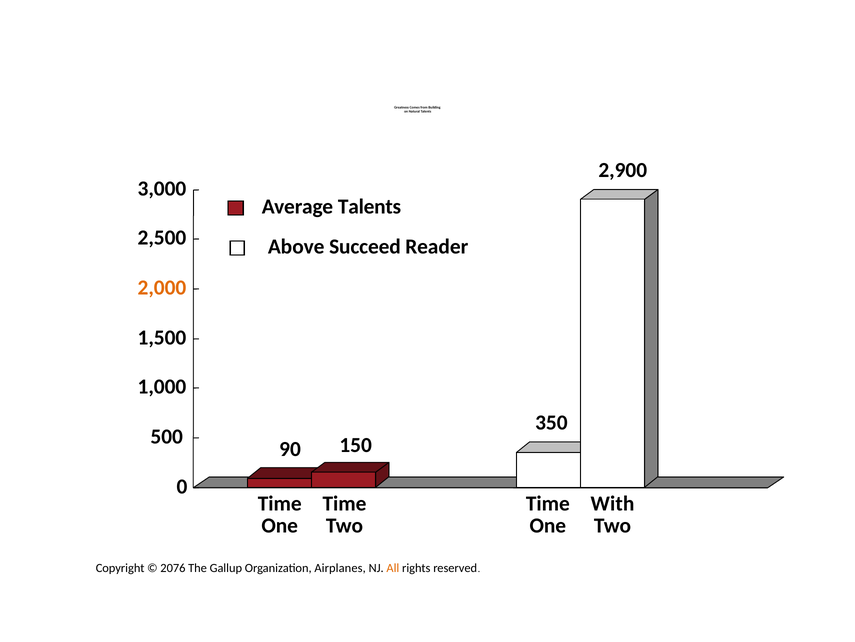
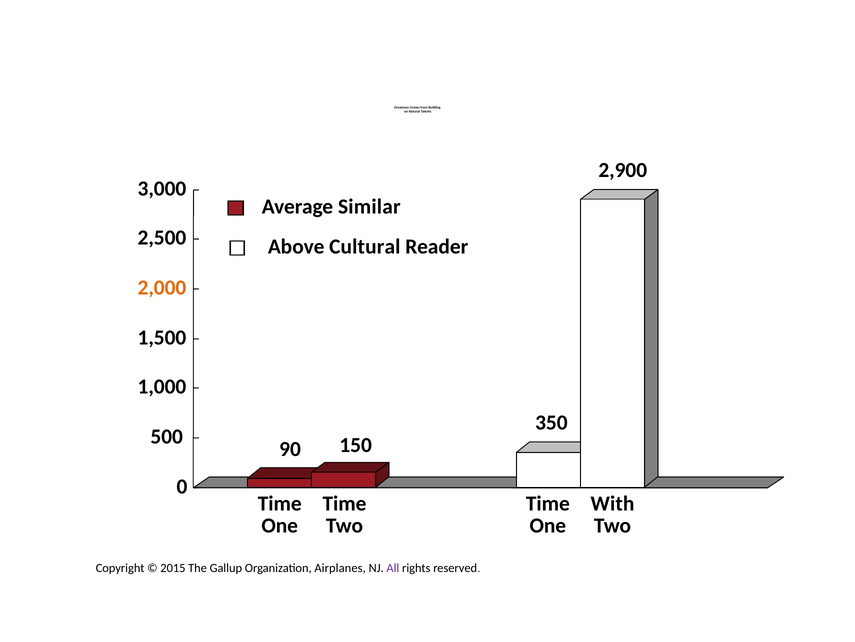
Average Talents: Talents -> Similar
Succeed: Succeed -> Cultural
2076: 2076 -> 2015
All colour: orange -> purple
